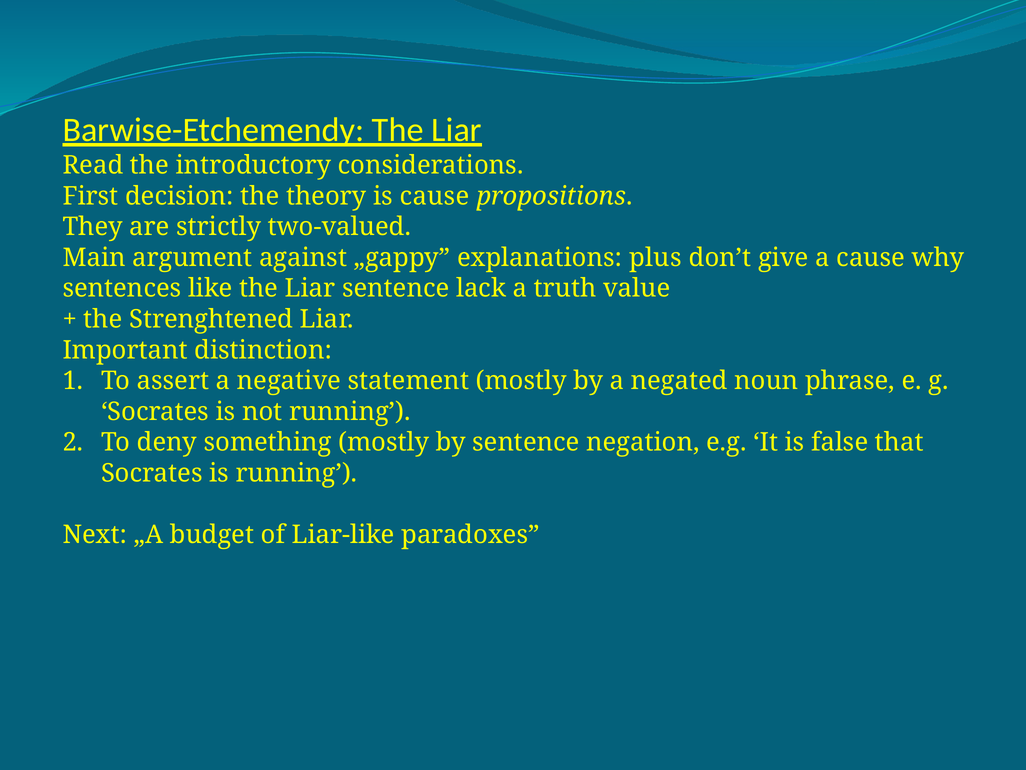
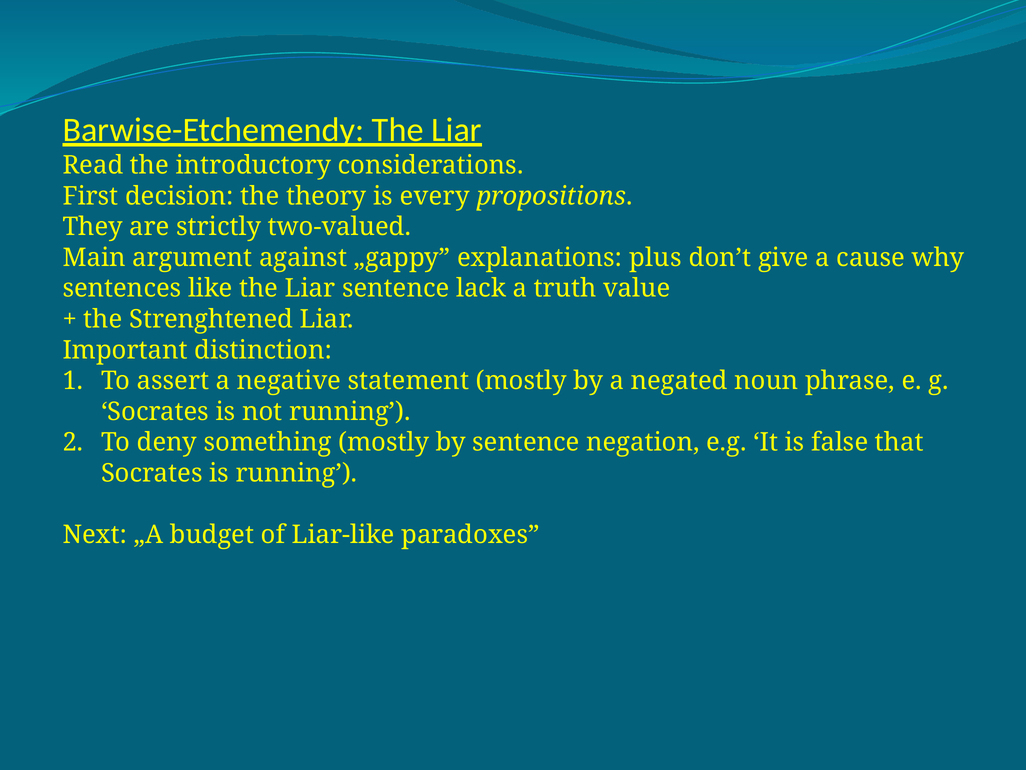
is cause: cause -> every
